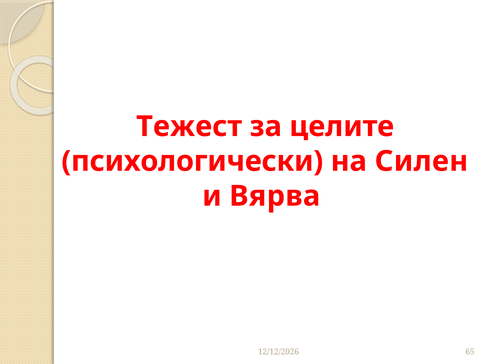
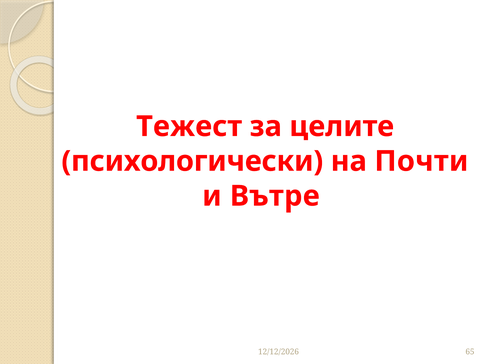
Силен: Силен -> Почти
Вярва: Вярва -> Вътре
